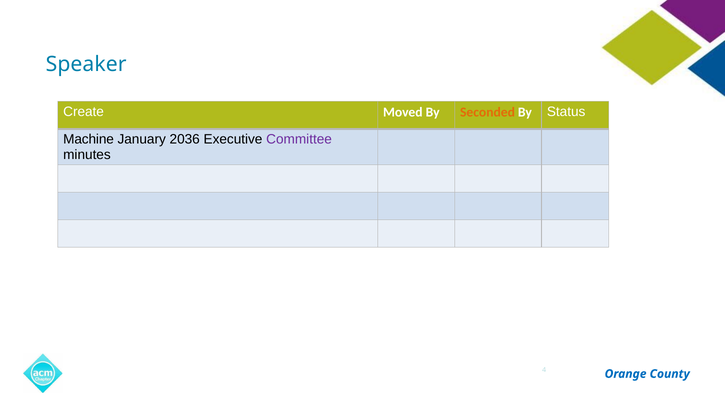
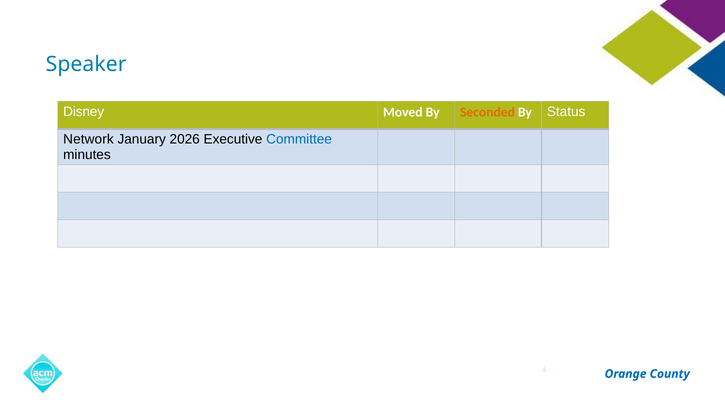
Create: Create -> Disney
Machine: Machine -> Network
2036: 2036 -> 2026
Committee colour: purple -> blue
